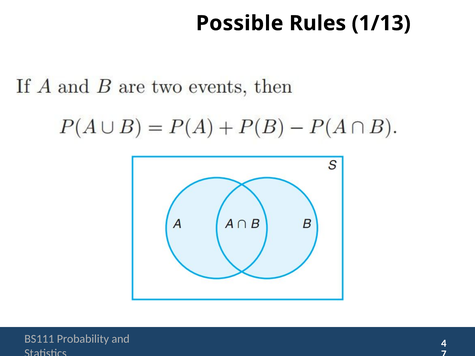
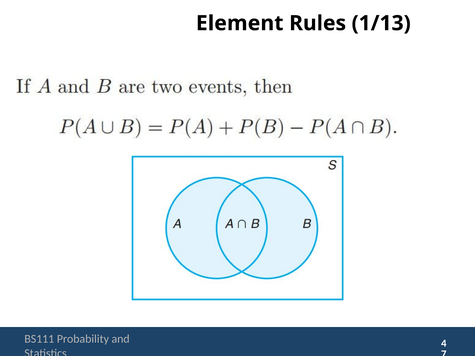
Possible: Possible -> Element
